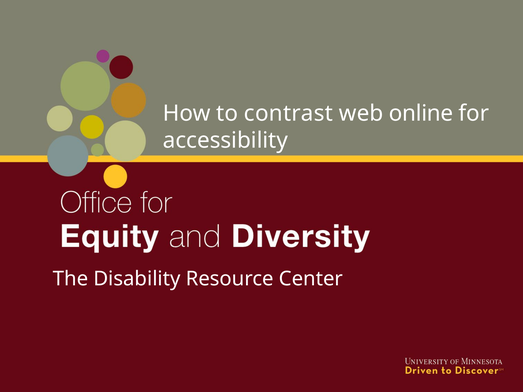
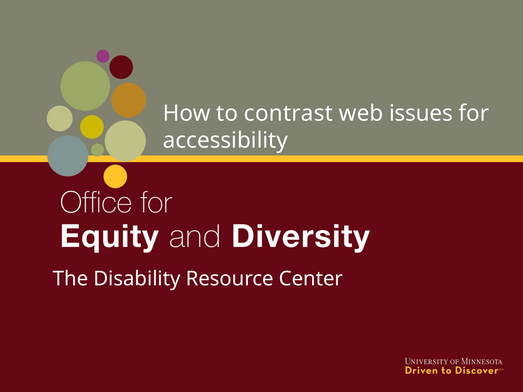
online: online -> issues
